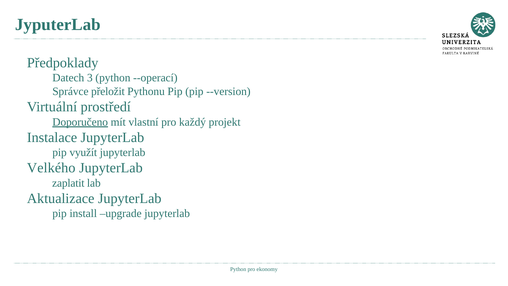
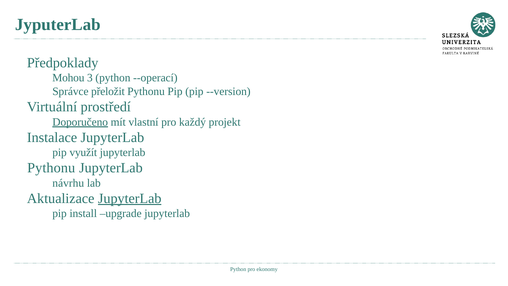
Datech: Datech -> Mohou
Velkého at (51, 168): Velkého -> Pythonu
zaplatit: zaplatit -> návrhu
JupyterLab at (130, 198) underline: none -> present
